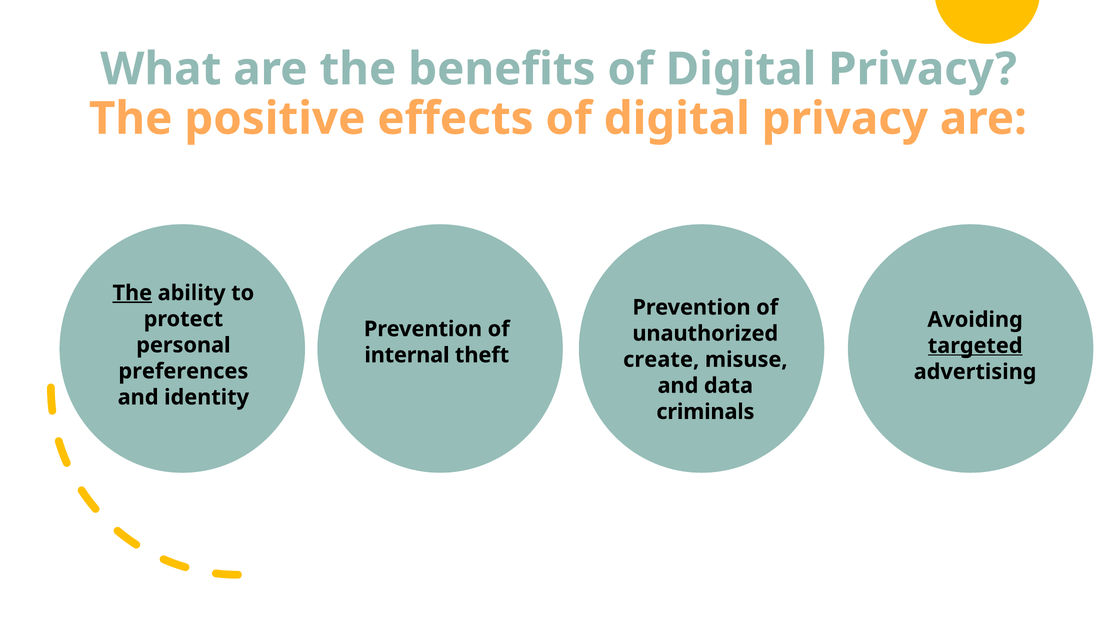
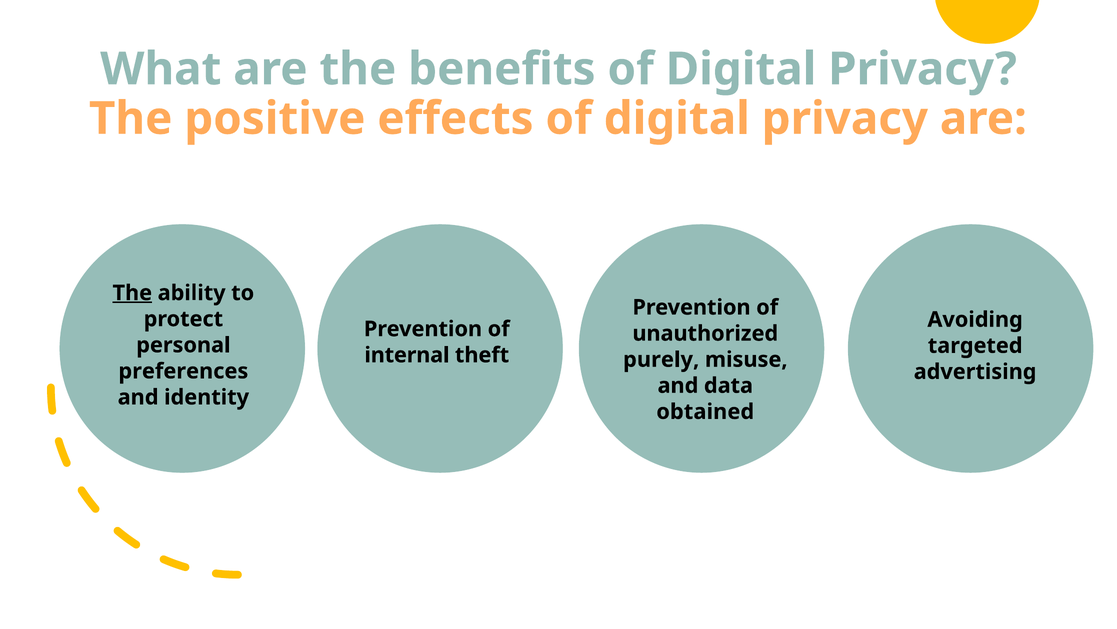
targeted underline: present -> none
create: create -> purely
criminals: criminals -> obtained
